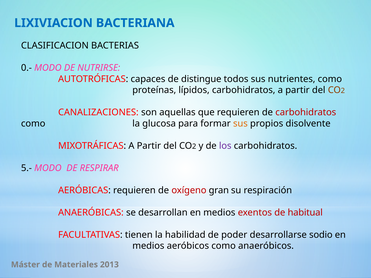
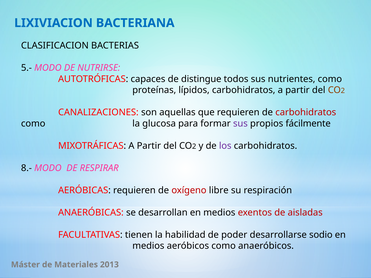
0.-: 0.- -> 5.-
sus at (240, 124) colour: orange -> purple
disolvente: disolvente -> fácilmente
5.-: 5.- -> 8.-
gran: gran -> libre
habitual: habitual -> aisladas
